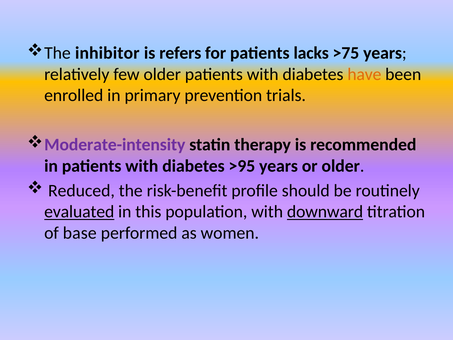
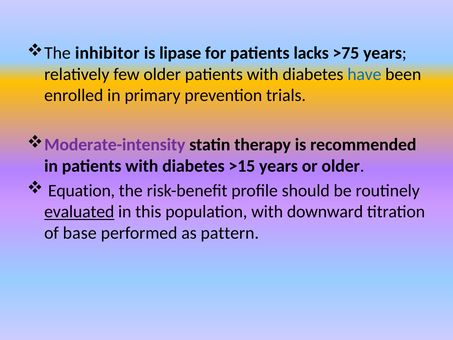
refers: refers -> lipase
have colour: orange -> blue
>95: >95 -> >15
Reduced: Reduced -> Equation
downward underline: present -> none
women: women -> pattern
